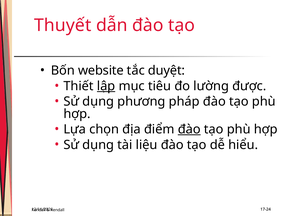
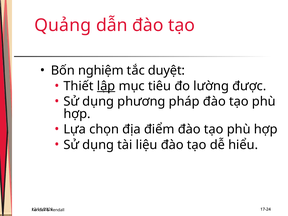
Thuyết: Thuyết -> Quảng
website: website -> nghiệm
đào at (189, 129) underline: present -> none
